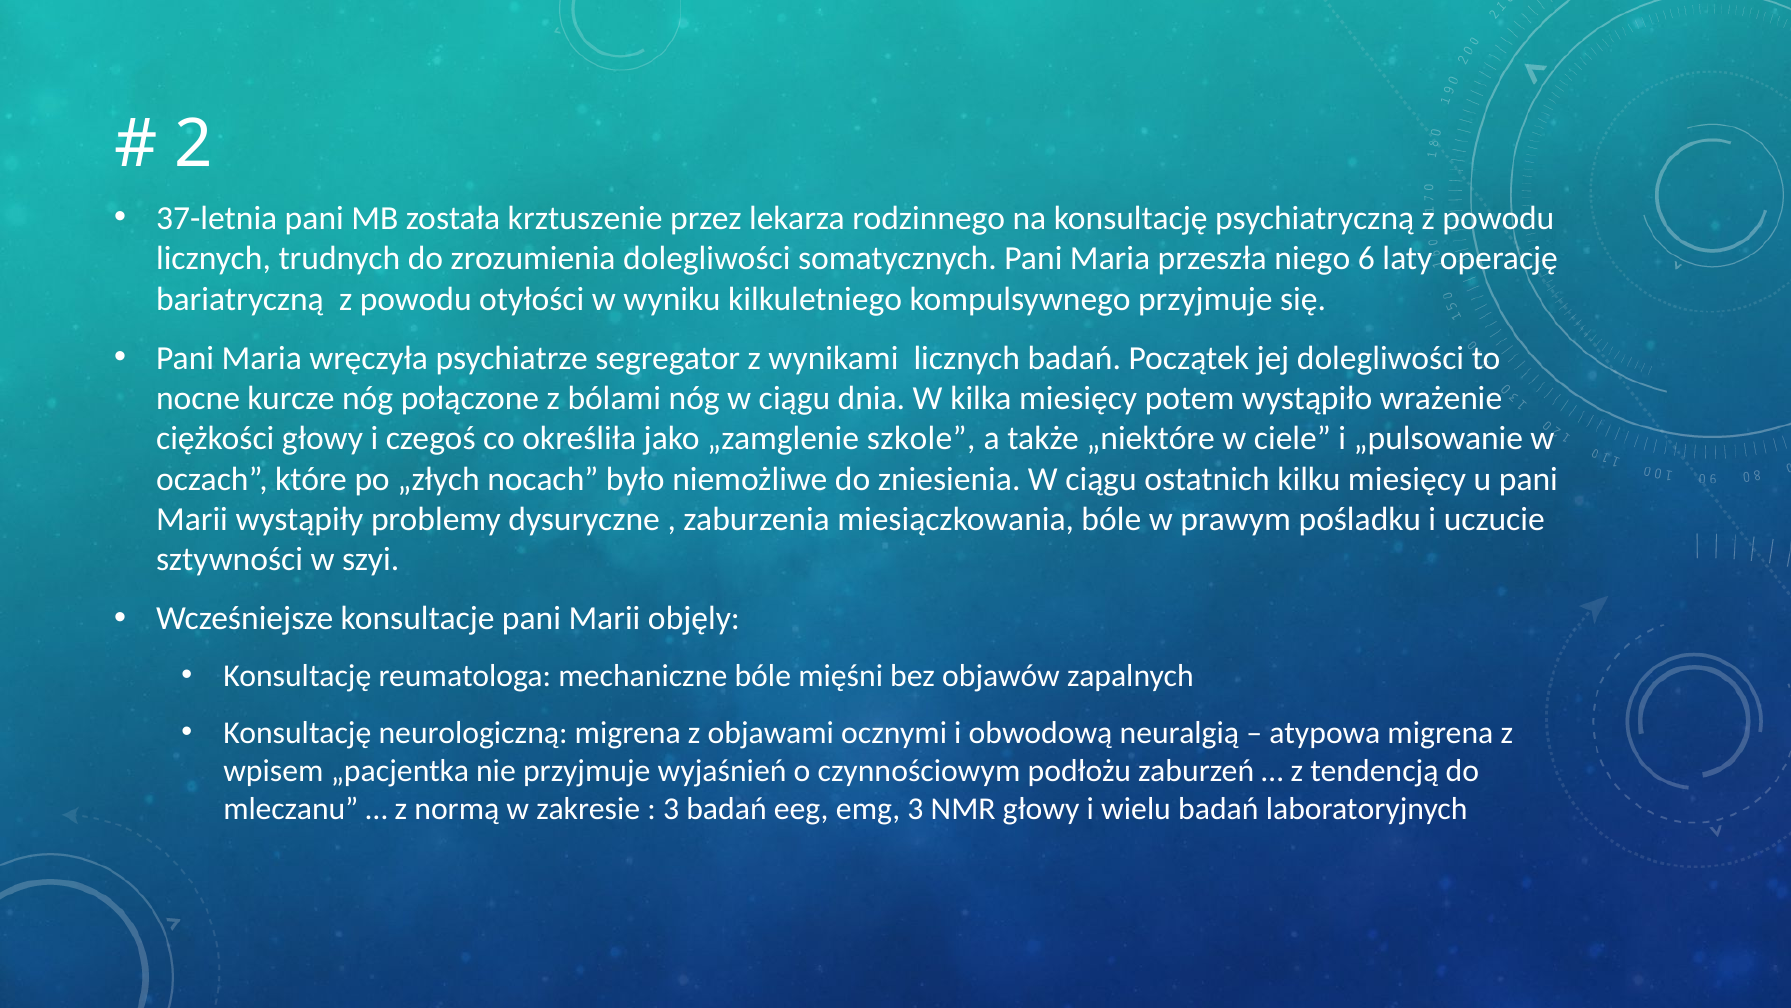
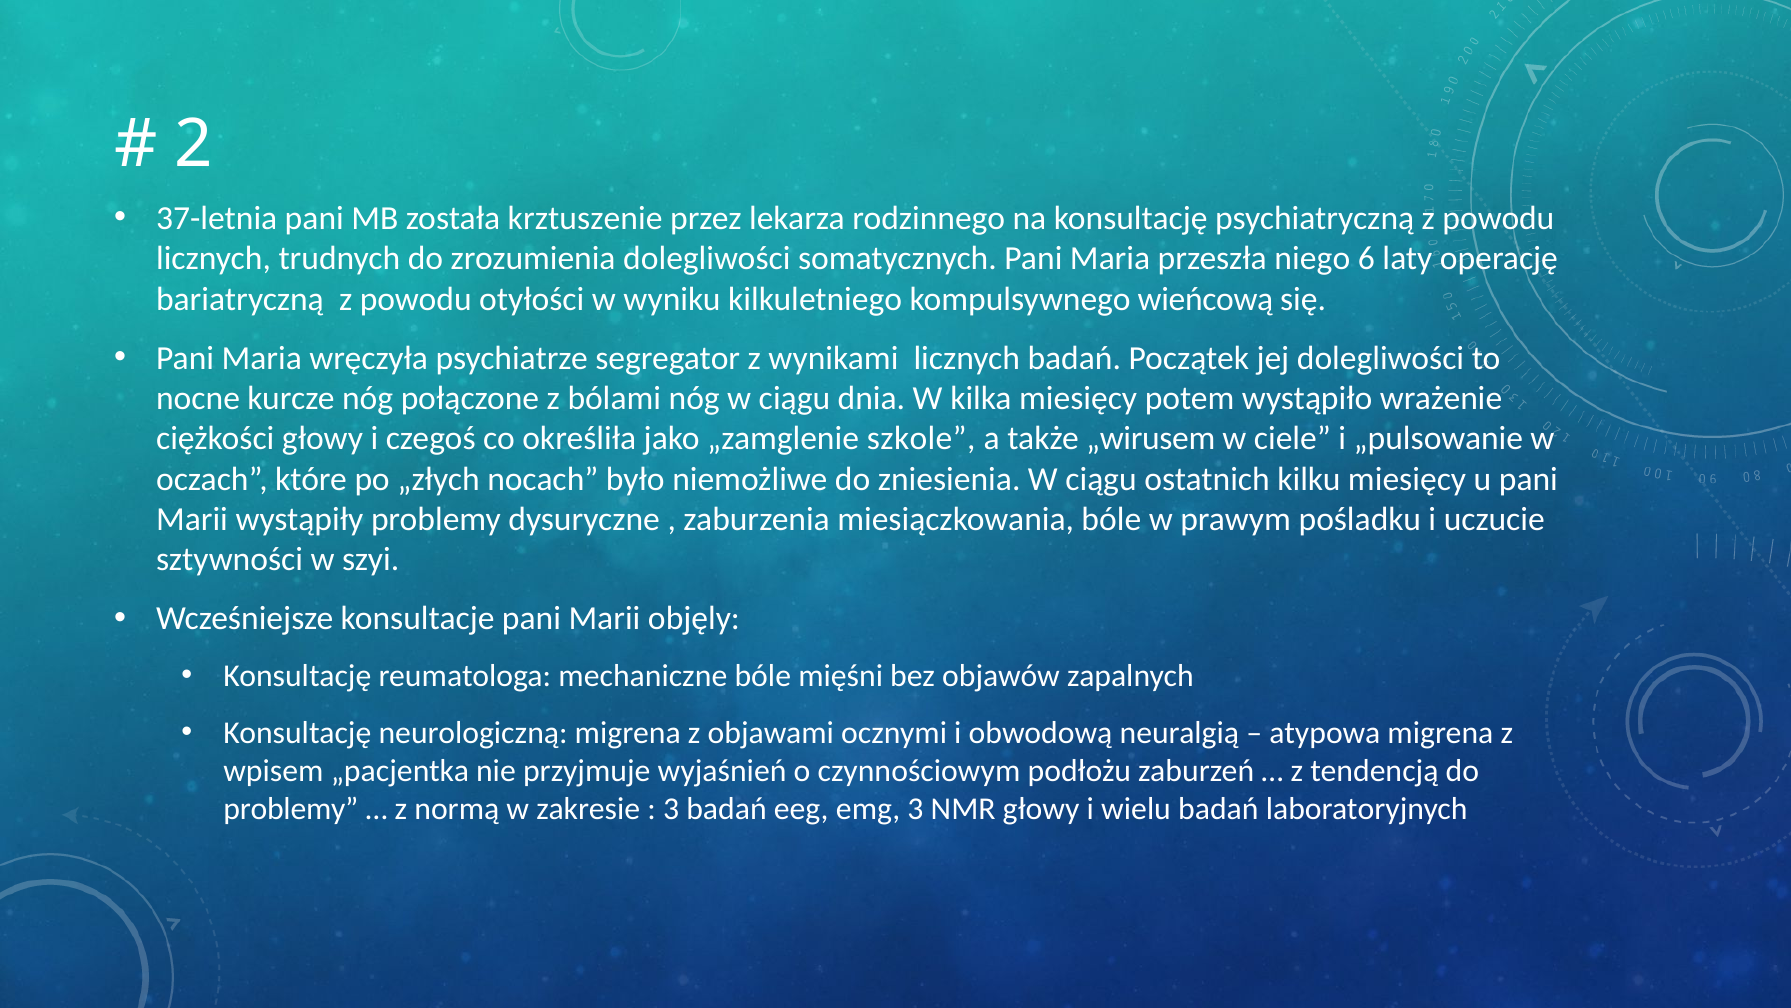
kompulsywnego przyjmuje: przyjmuje -> wieńcową
„niektóre: „niektóre -> „wirusem
mleczanu at (291, 809): mleczanu -> problemy
